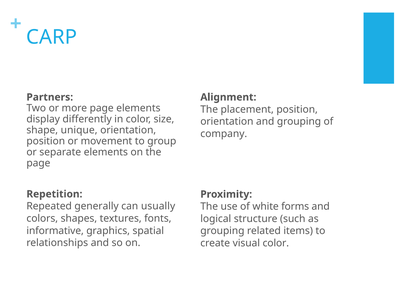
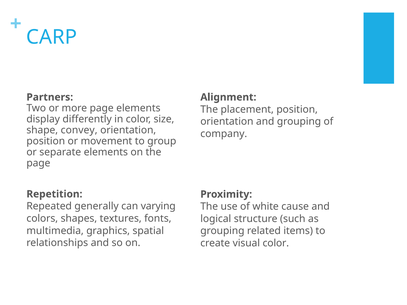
unique: unique -> convey
usually: usually -> varying
forms: forms -> cause
informative: informative -> multimedia
